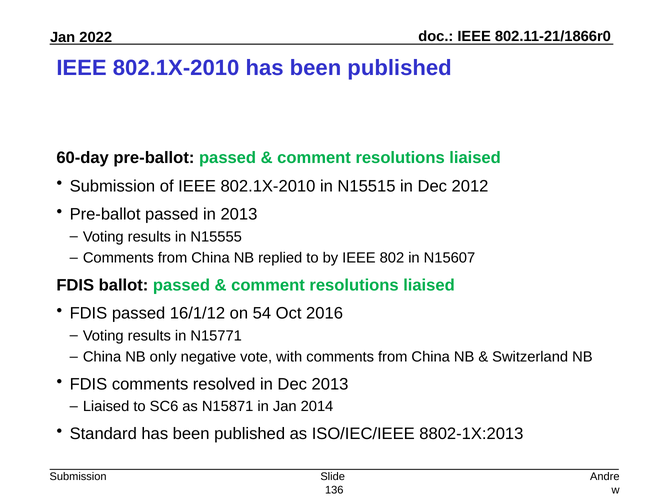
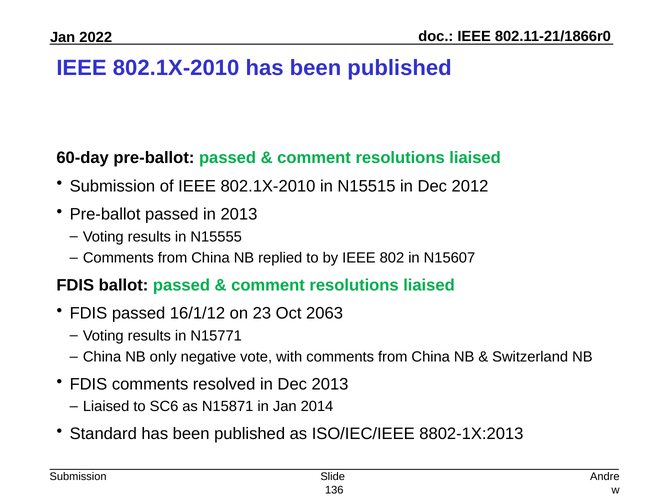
54: 54 -> 23
2016: 2016 -> 2063
